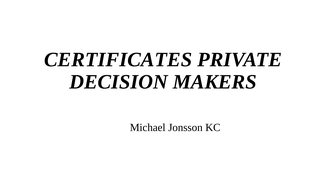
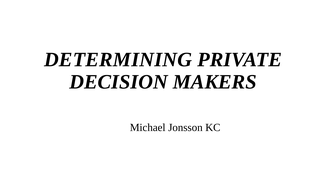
CERTIFICATES: CERTIFICATES -> DETERMINING
